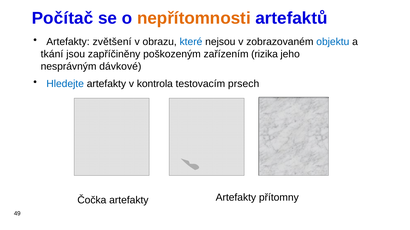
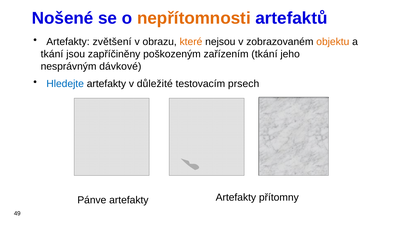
Počítač: Počítač -> Nošené
které colour: blue -> orange
objektu colour: blue -> orange
zařízením rizika: rizika -> tkání
kontrola: kontrola -> důležité
Čočka: Čočka -> Pánve
